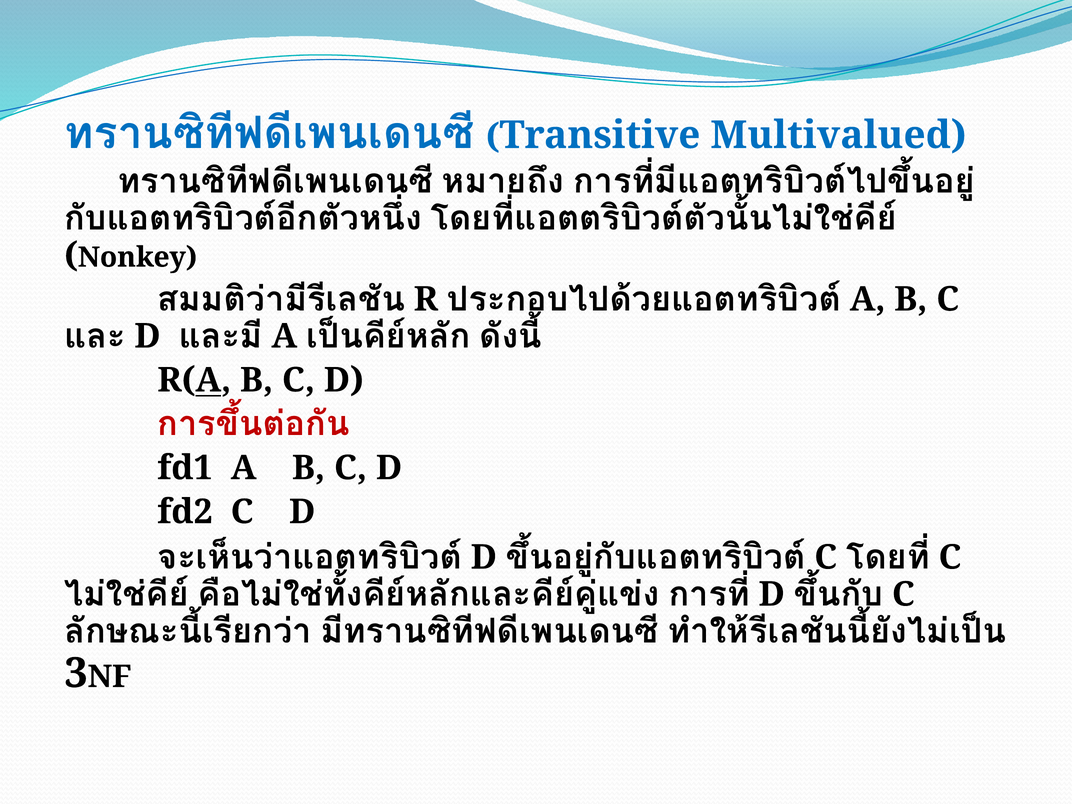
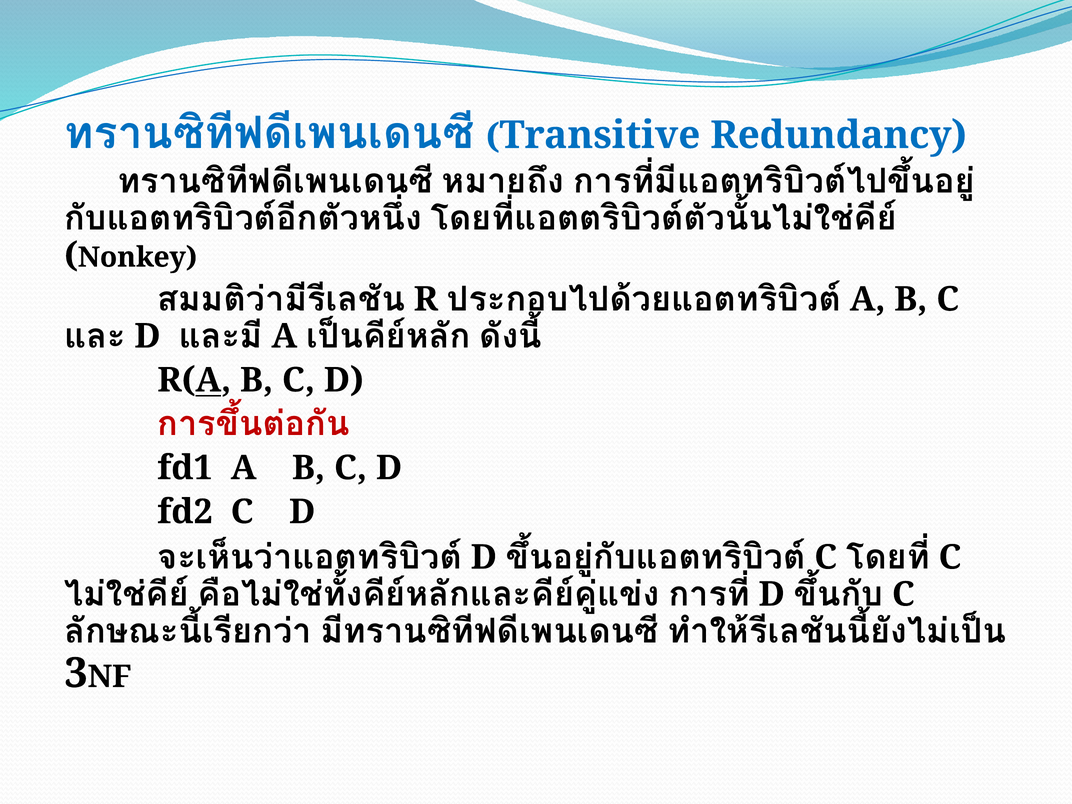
Multivalued: Multivalued -> Redundancy
